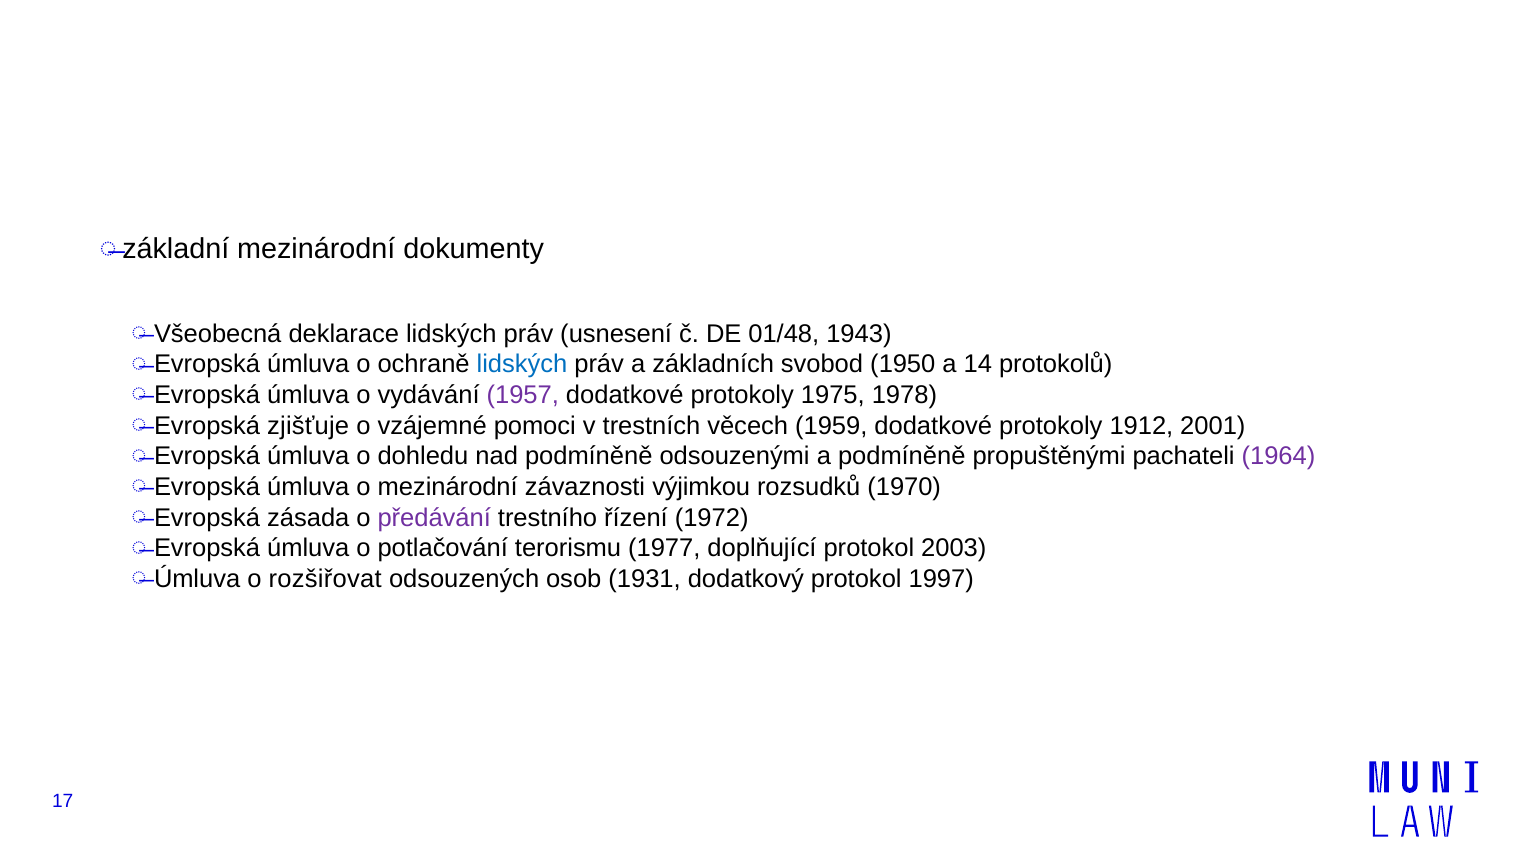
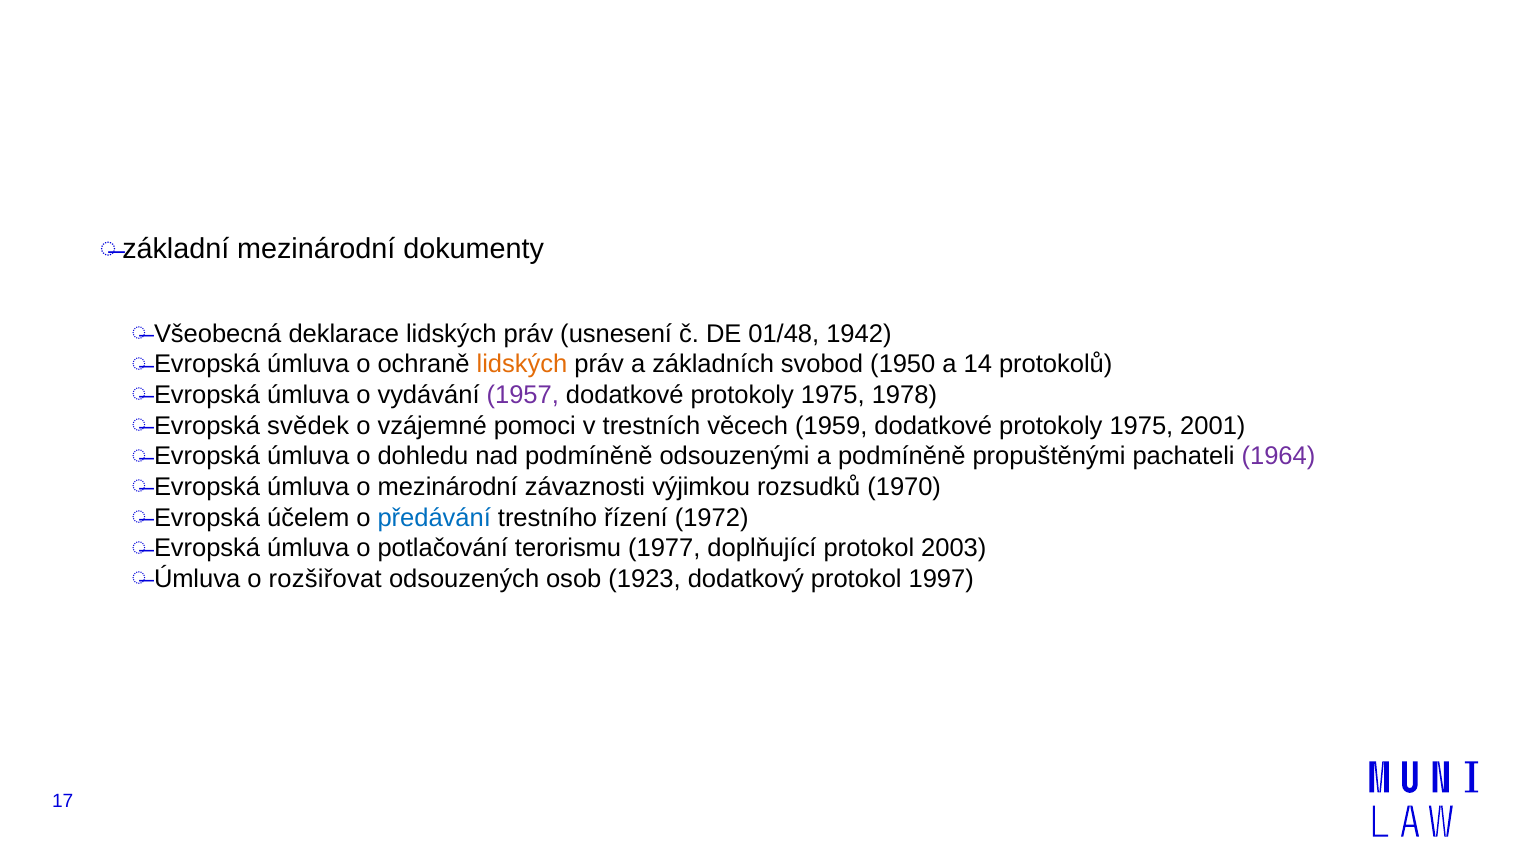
1943: 1943 -> 1942
lidských at (522, 364) colour: blue -> orange
zjišťuje: zjišťuje -> svědek
1959 dodatkové protokoly 1912: 1912 -> 1975
zásada: zásada -> účelem
předávání colour: purple -> blue
1931: 1931 -> 1923
